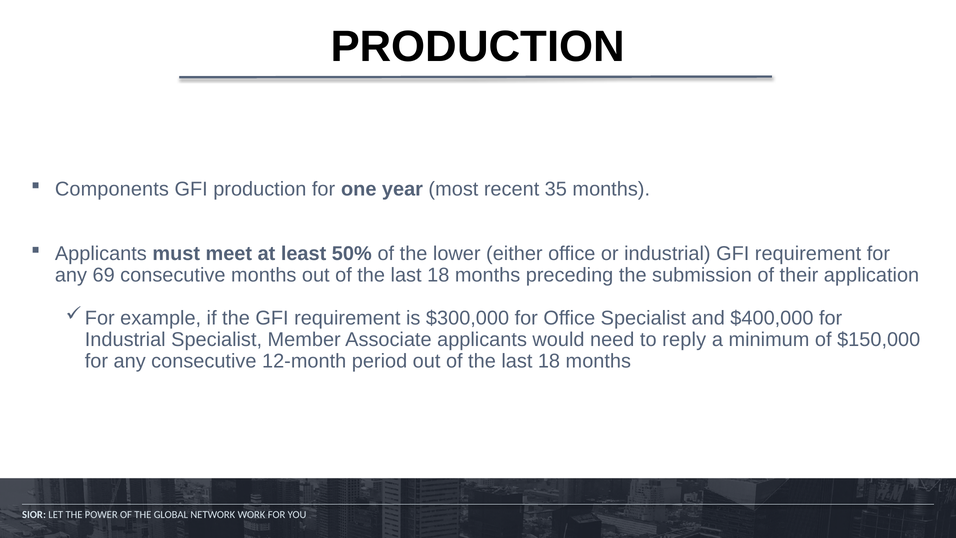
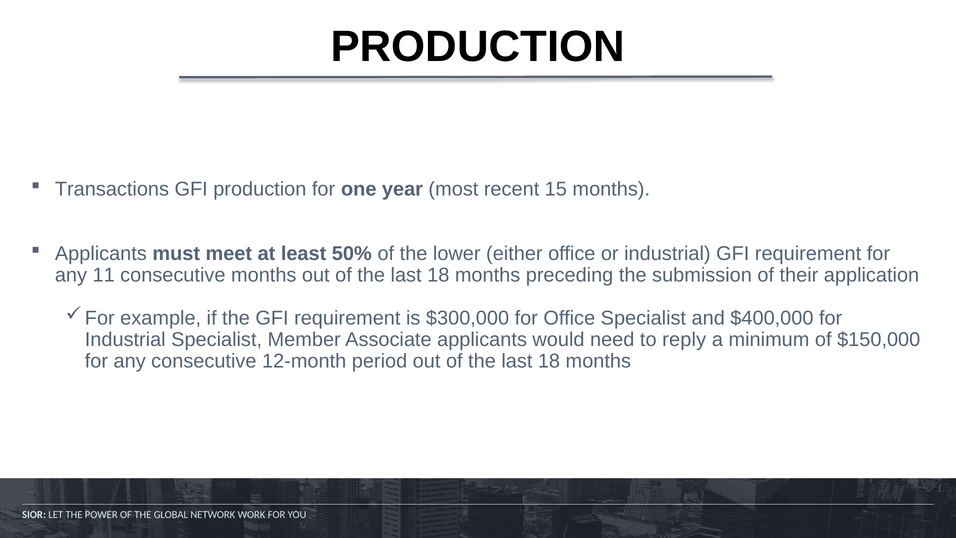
Components: Components -> Transactions
35: 35 -> 15
69: 69 -> 11
